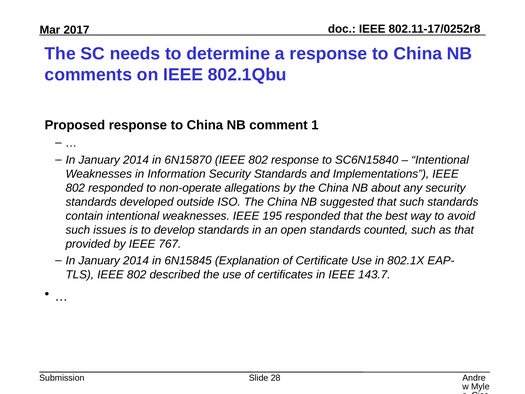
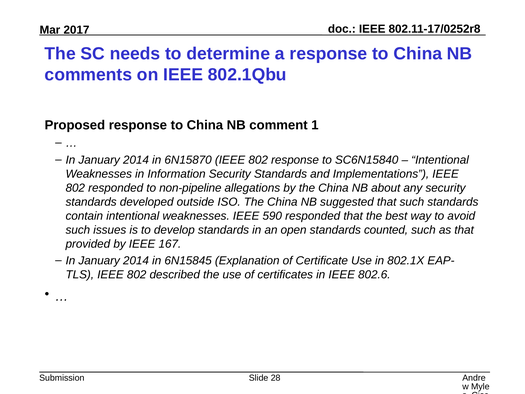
non-operate: non-operate -> non-pipeline
195: 195 -> 590
767: 767 -> 167
143.7: 143.7 -> 802.6
